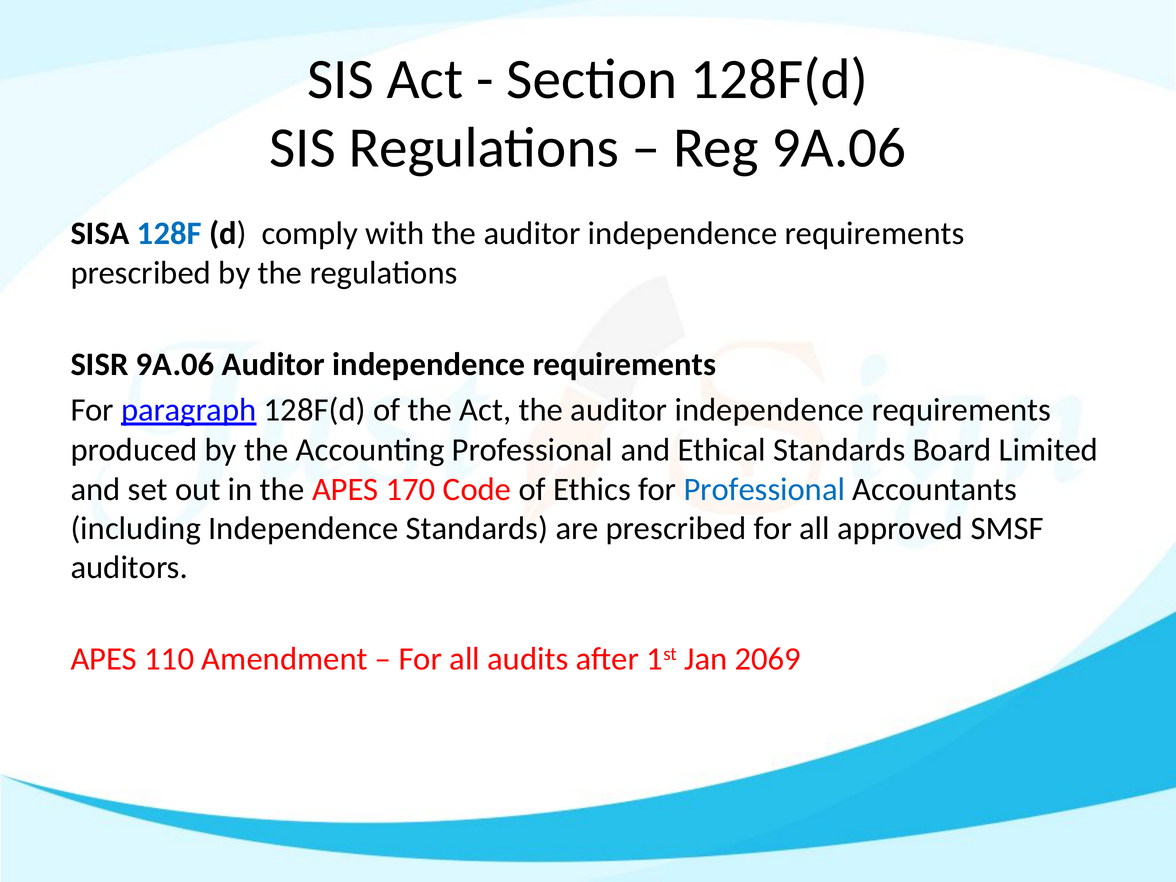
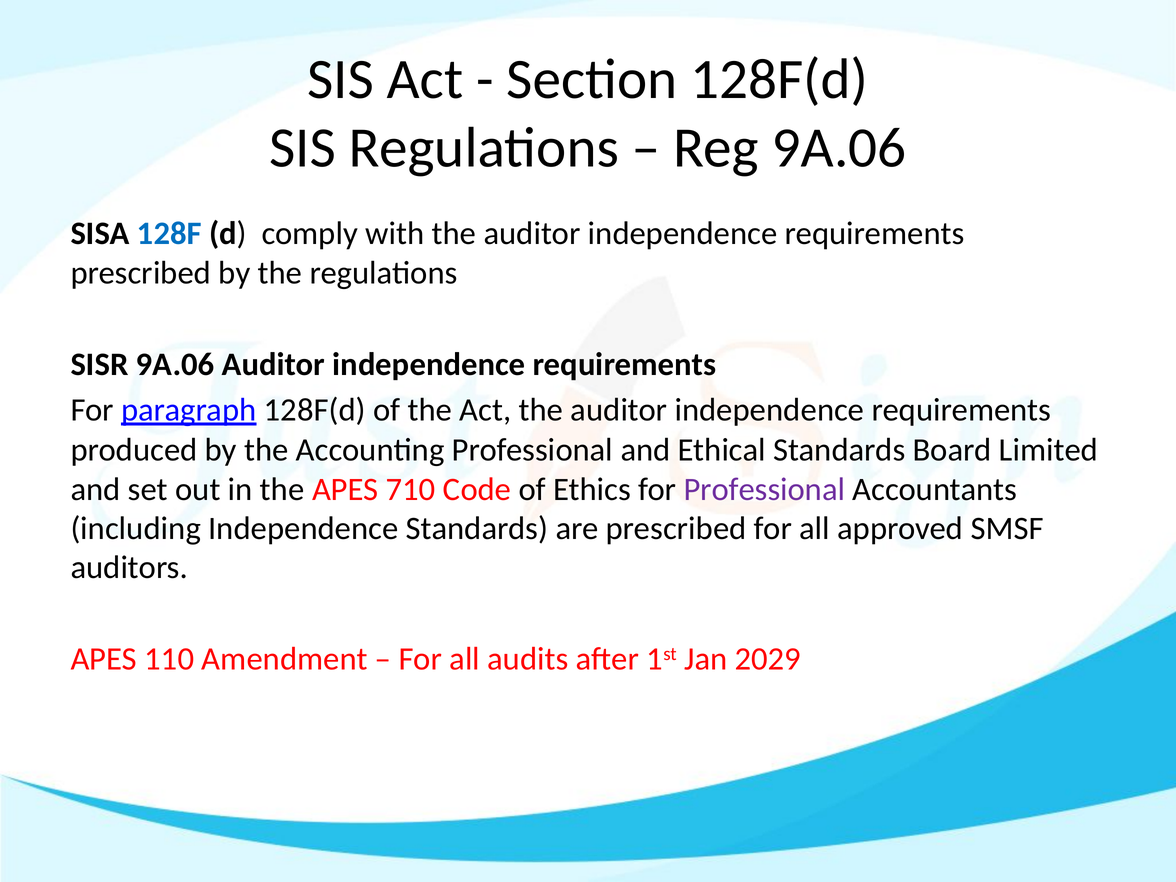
170: 170 -> 710
Professional at (764, 489) colour: blue -> purple
2069: 2069 -> 2029
